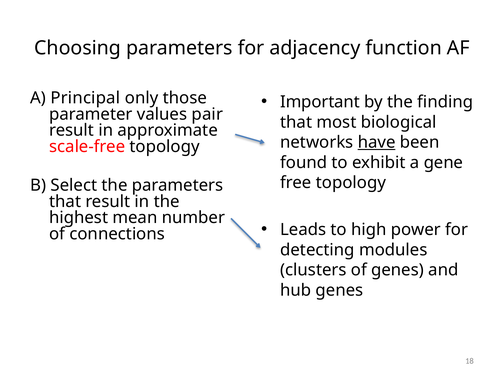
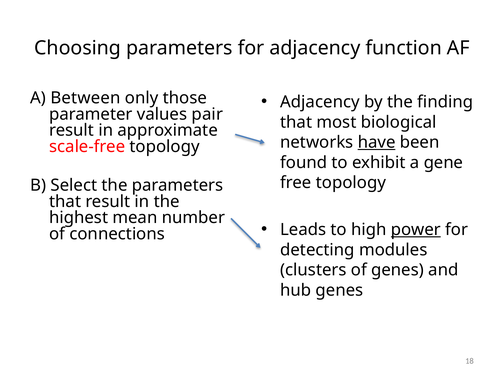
Important at (320, 102): Important -> Adjacency
Principal: Principal -> Between
power underline: none -> present
